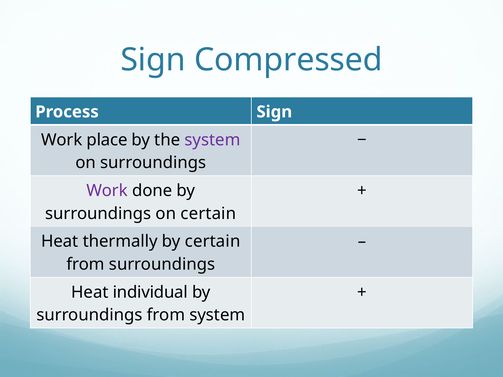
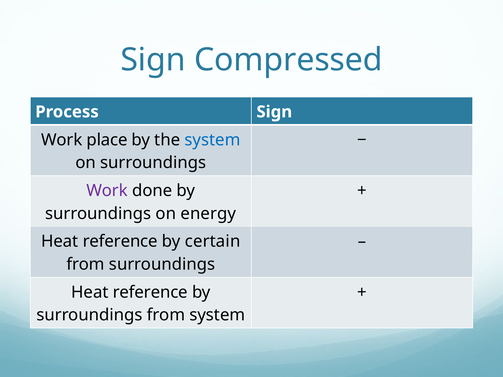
system at (212, 140) colour: purple -> blue
on certain: certain -> energy
thermally at (120, 242): thermally -> reference
individual at (150, 292): individual -> reference
